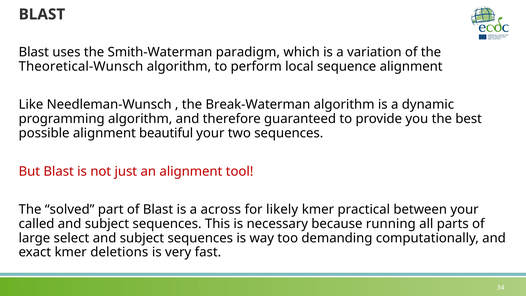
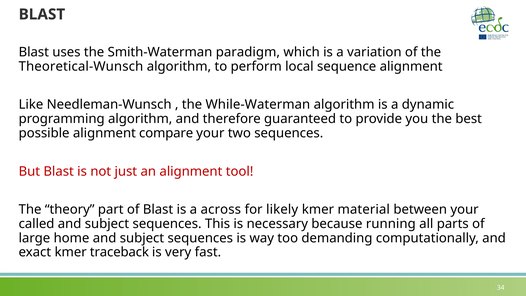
Break-Waterman: Break-Waterman -> While-Waterman
beautiful: beautiful -> compare
solved: solved -> theory
practical: practical -> material
select: select -> home
deletions: deletions -> traceback
